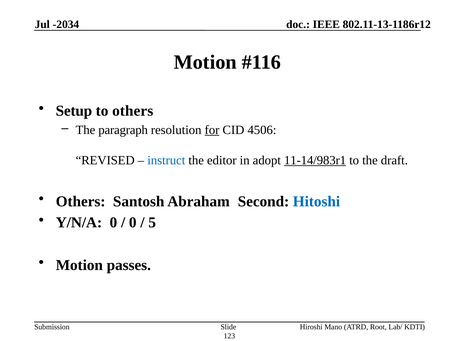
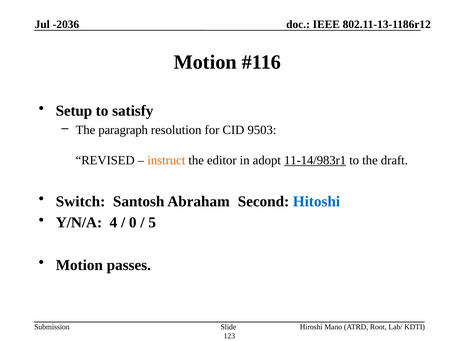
-2034: -2034 -> -2036
to others: others -> satisfy
for underline: present -> none
4506: 4506 -> 9503
instruct colour: blue -> orange
Others at (81, 202): Others -> Switch
Y/N/A 0: 0 -> 4
